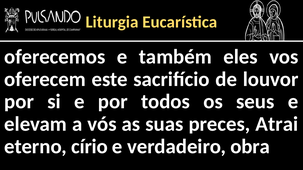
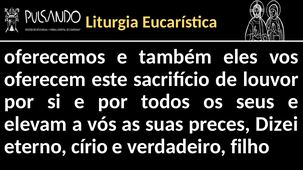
Atrai: Atrai -> Dizei
obra: obra -> filho
